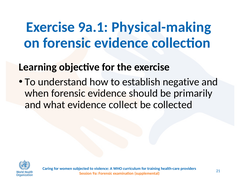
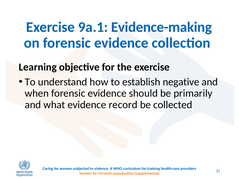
Physical-making: Physical-making -> Evidence-making
collect: collect -> record
